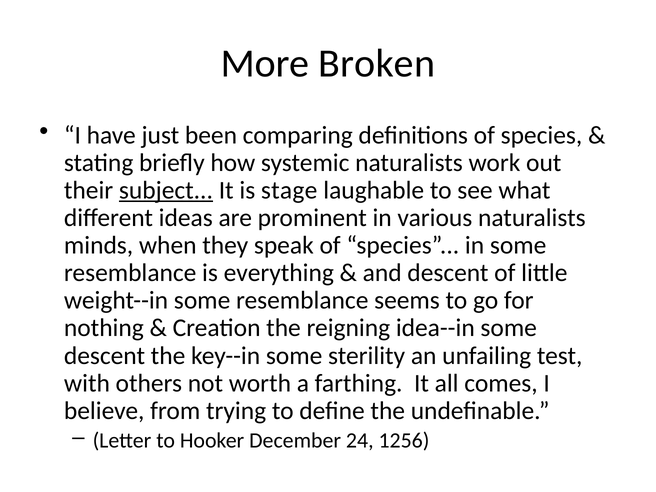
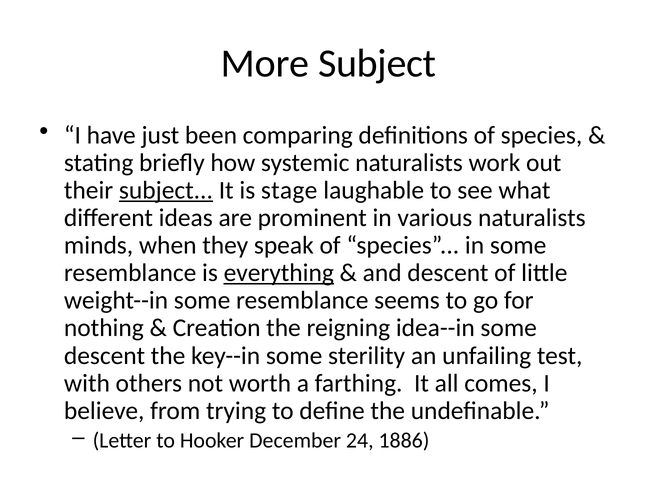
More Broken: Broken -> Subject
everything underline: none -> present
1256: 1256 -> 1886
